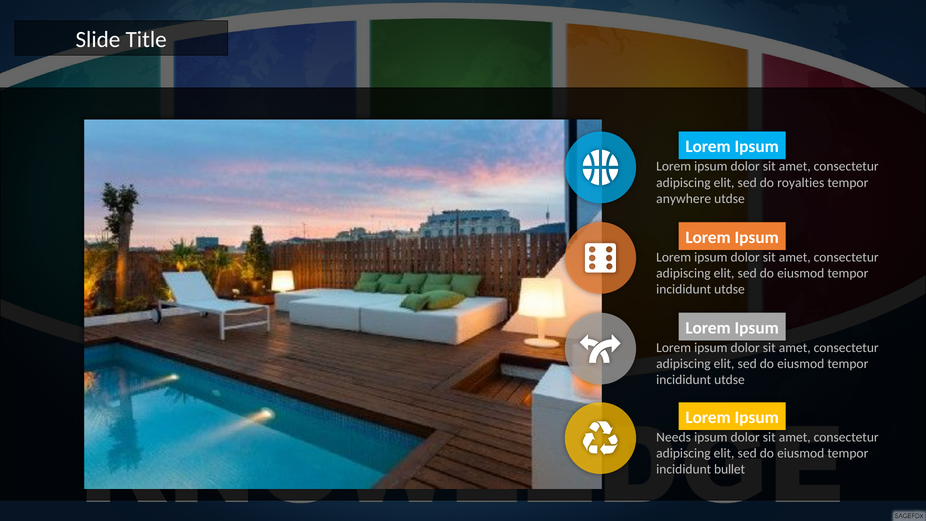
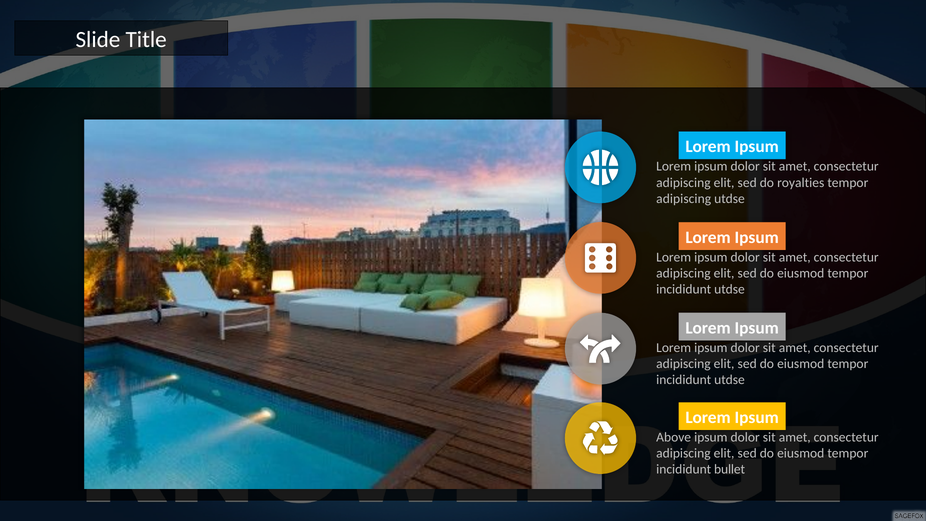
anywhere at (684, 199): anywhere -> adipiscing
Needs: Needs -> Above
